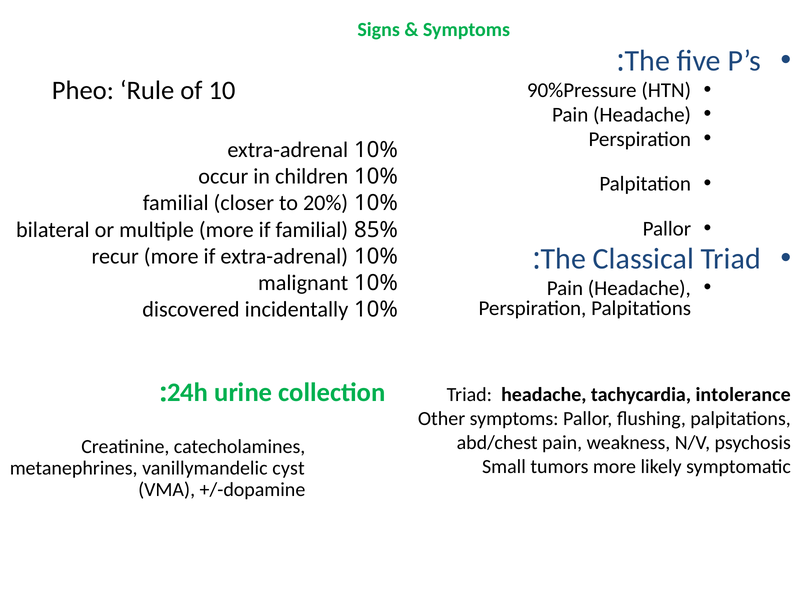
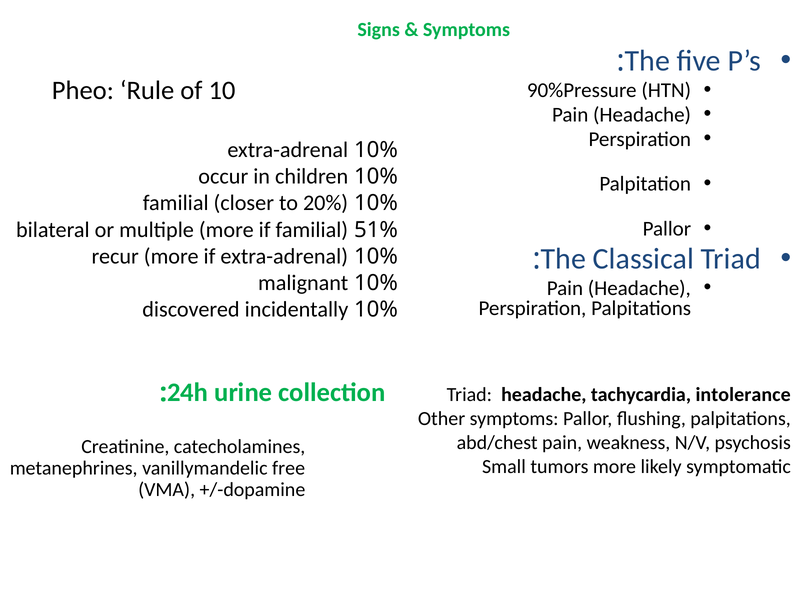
85%: 85% -> 51%
cyst: cyst -> free
